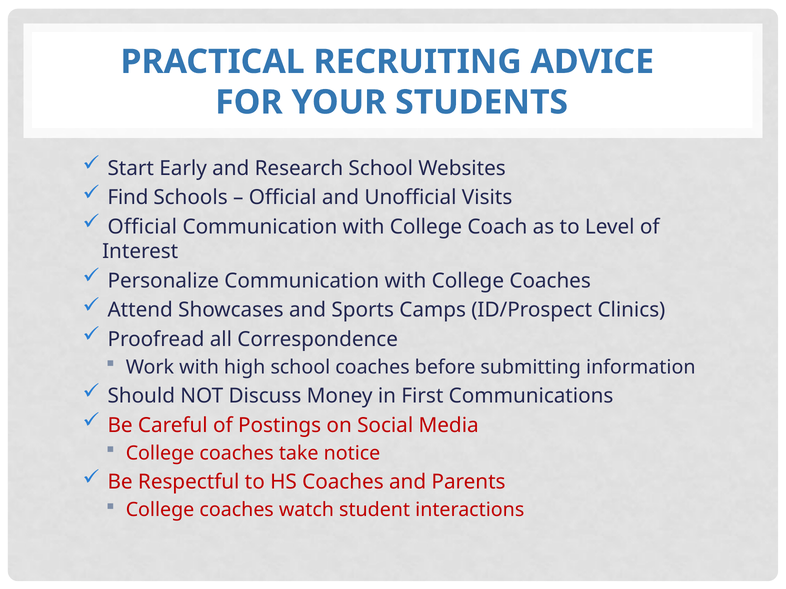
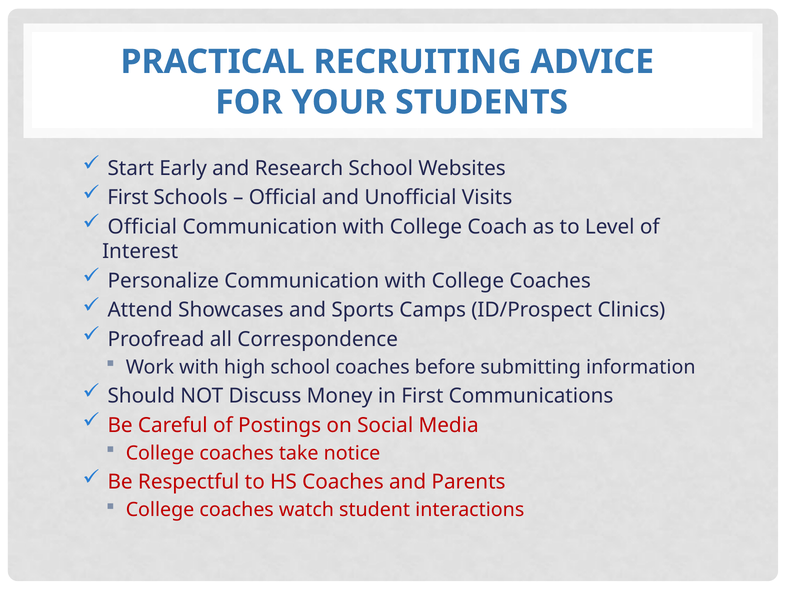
Find at (128, 198): Find -> First
